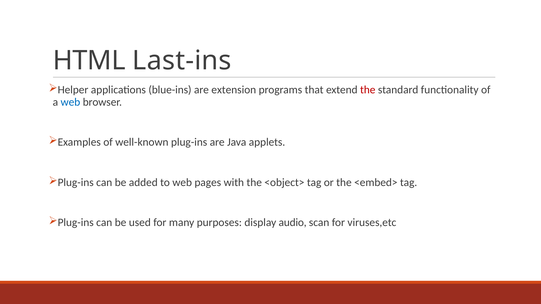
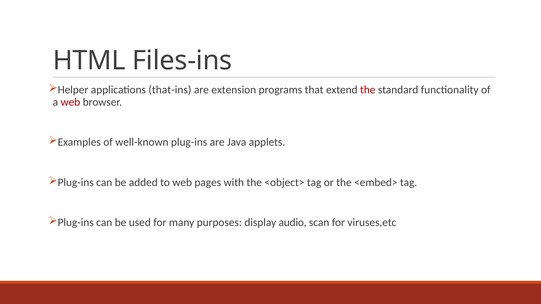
Last-ins: Last-ins -> Files-ins
blue-ins: blue-ins -> that-ins
web at (70, 102) colour: blue -> red
